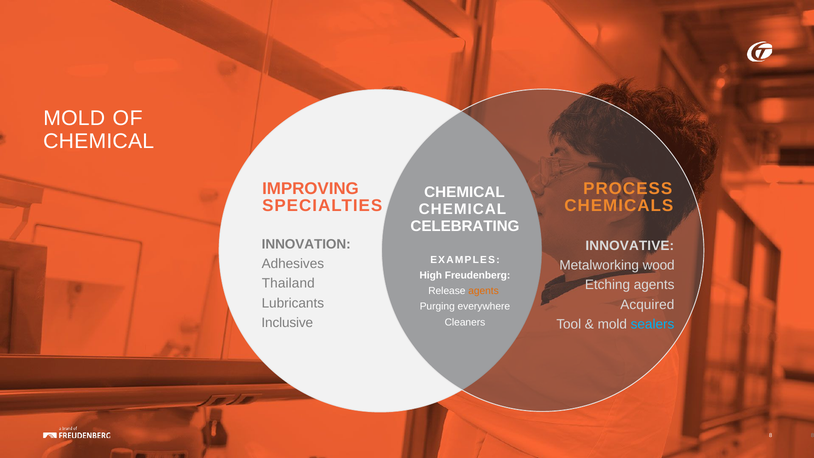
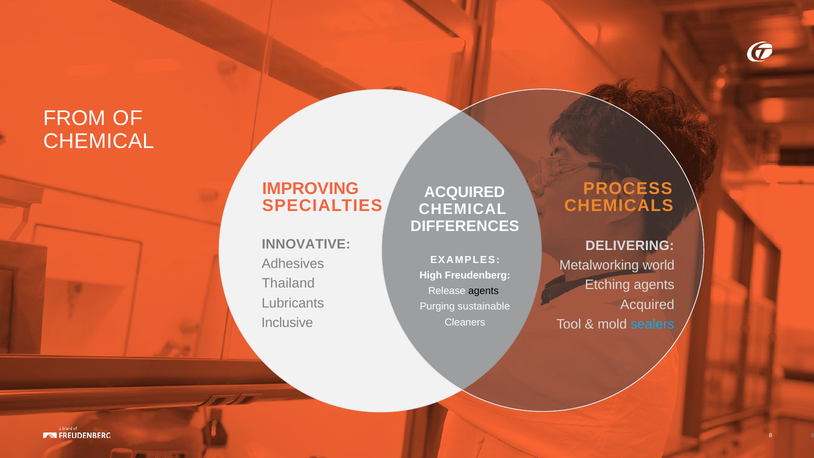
MOLD at (74, 118): MOLD -> FROM
CHEMICAL at (464, 192): CHEMICAL -> ACQUIRED
CELEBRATING: CELEBRATING -> DIFFERENCES
INNOVATION: INNOVATION -> INNOVATIVE
INNOVATIVE: INNOVATIVE -> DELIVERING
wood: wood -> world
agents at (484, 291) colour: orange -> black
everywhere: everywhere -> sustainable
